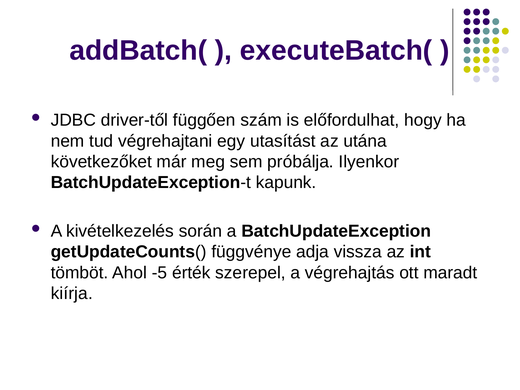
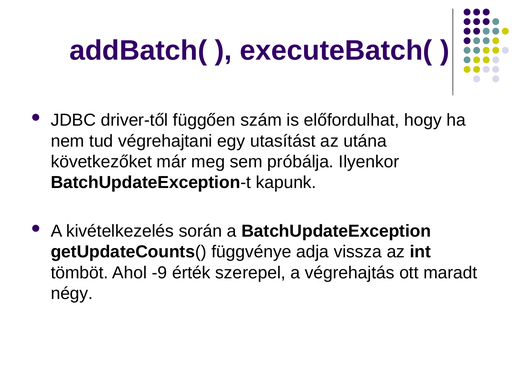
-5: -5 -> -9
kiírja: kiírja -> négy
